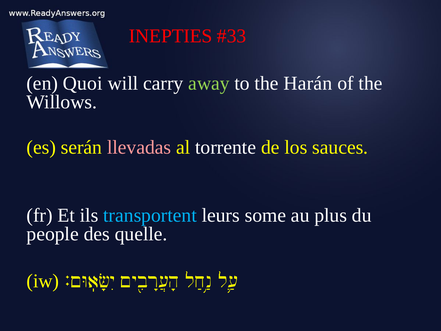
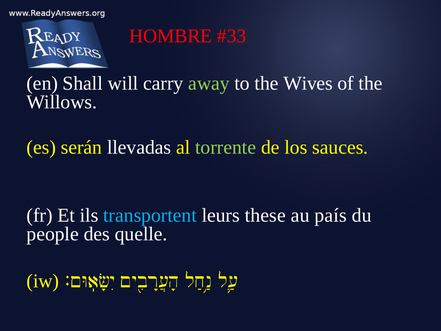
INEPTIES: INEPTIES -> HOMBRE
Quoi: Quoi -> Shall
Harán: Harán -> Wives
llevadas colour: pink -> white
torrente colour: white -> light green
some: some -> these
plus: plus -> país
